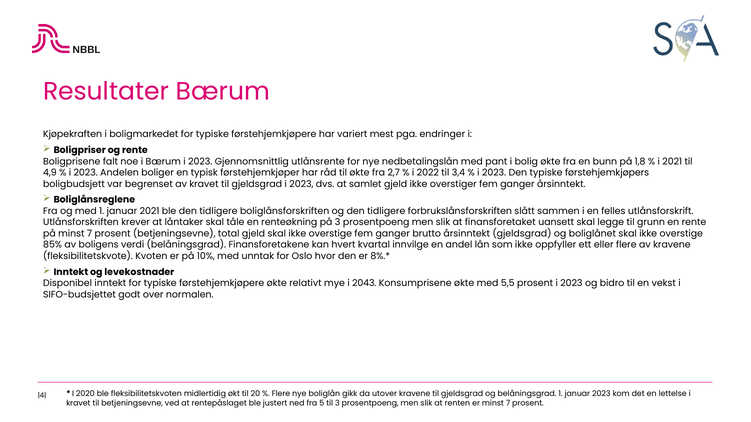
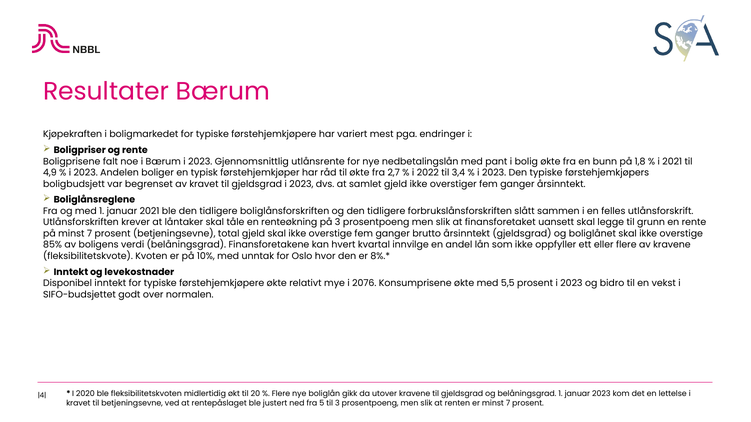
2043: 2043 -> 2076
